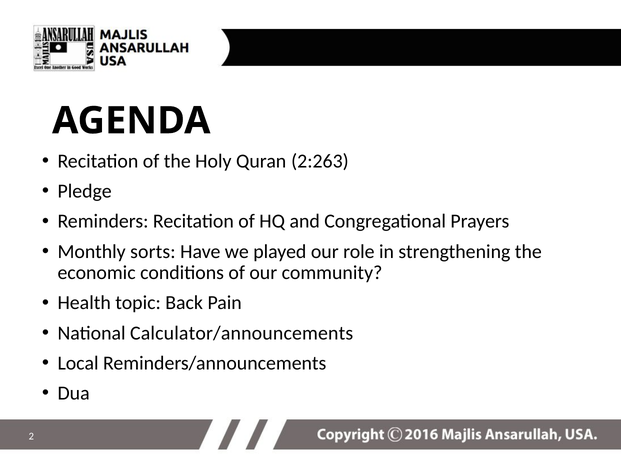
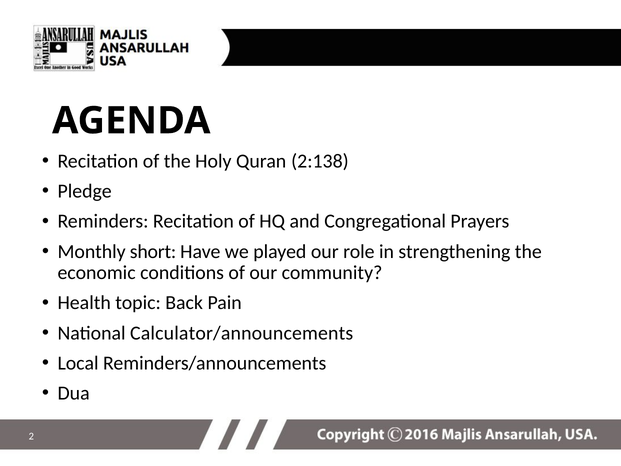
2:263: 2:263 -> 2:138
sorts: sorts -> short
